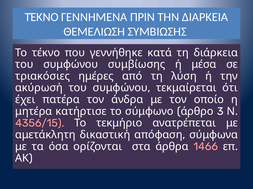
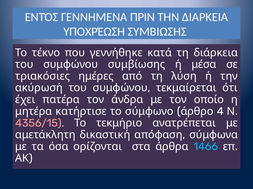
ΤΈΚΝΟ at (42, 17): ΤΈΚΝΟ -> ΕΝΤΌΣ
ΘΕΜΕΛΙΩΣΗ: ΘΕΜΕΛΙΩΣΗ -> ΥΠΟΧΡΈΩΣΗ
3: 3 -> 4
1466 colour: pink -> light blue
